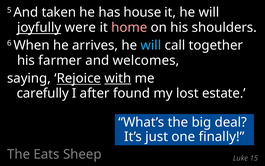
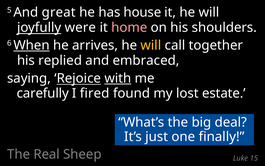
taken: taken -> great
When underline: none -> present
will at (151, 45) colour: light blue -> yellow
farmer: farmer -> replied
welcomes: welcomes -> embraced
after: after -> fired
Eats: Eats -> Real
